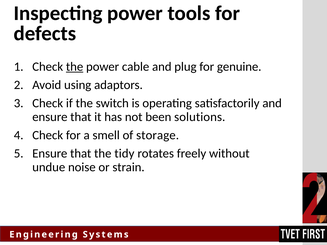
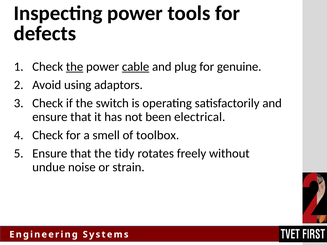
cable underline: none -> present
solutions: solutions -> electrical
storage: storage -> toolbox
